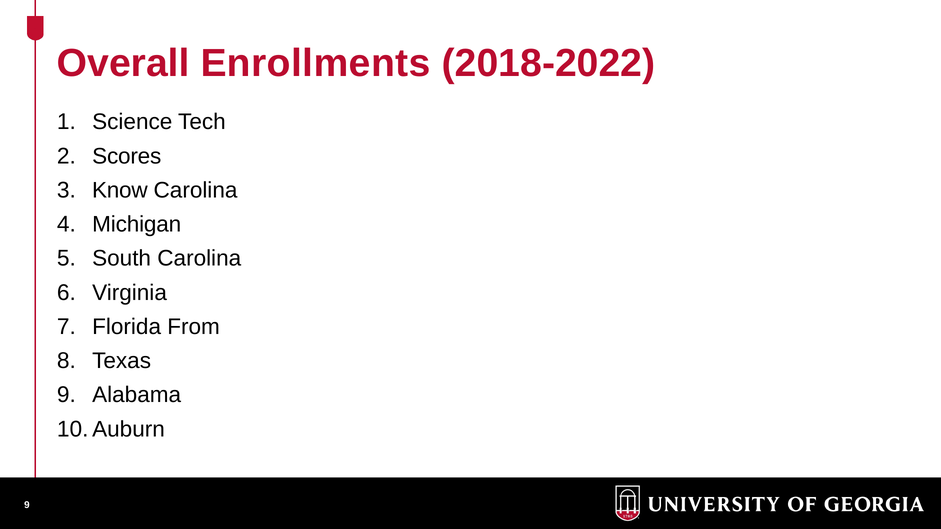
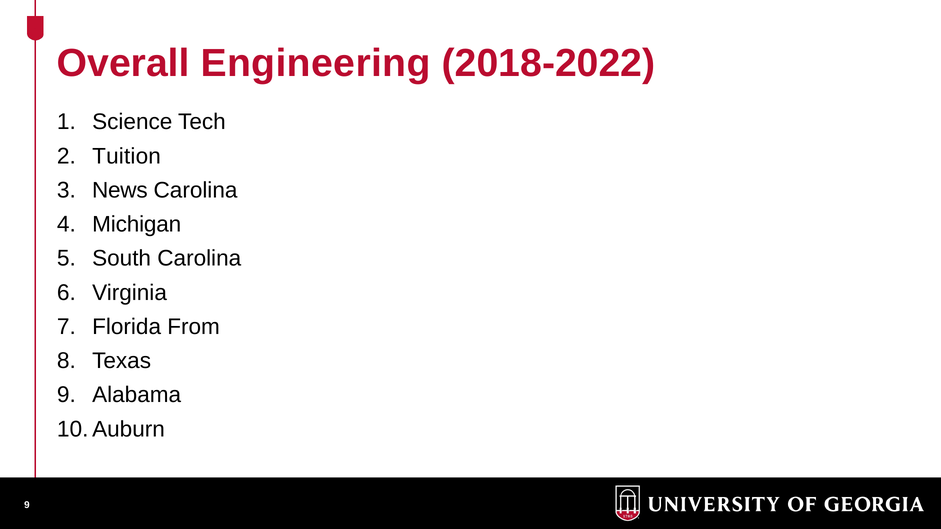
Enrollments: Enrollments -> Engineering
Scores: Scores -> Tuition
Know: Know -> News
